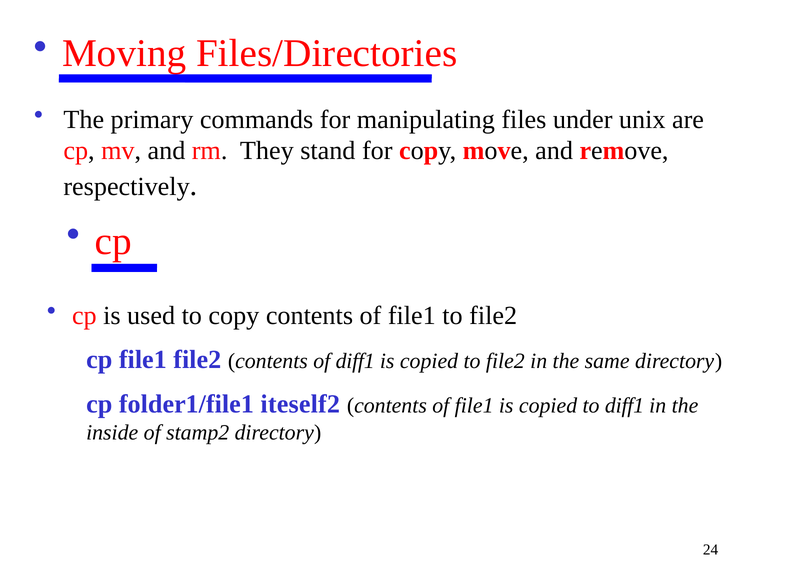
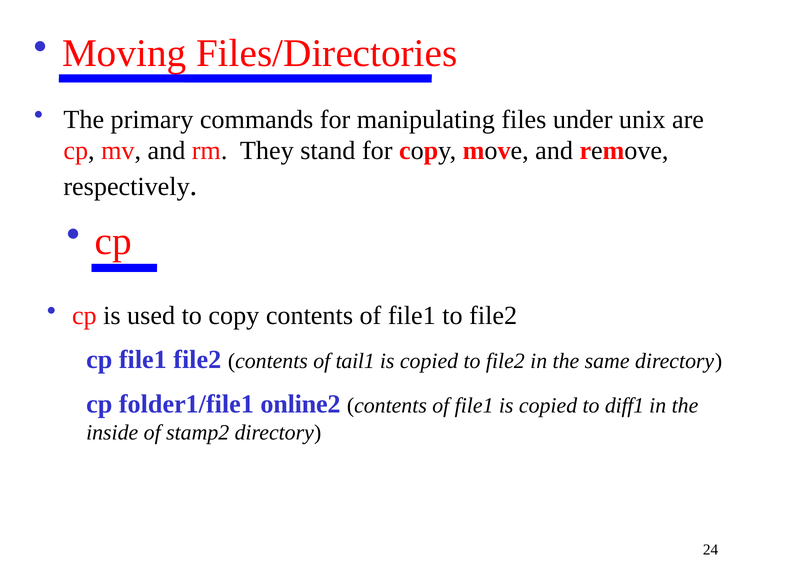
of diff1: diff1 -> tail1
iteself2: iteself2 -> online2
